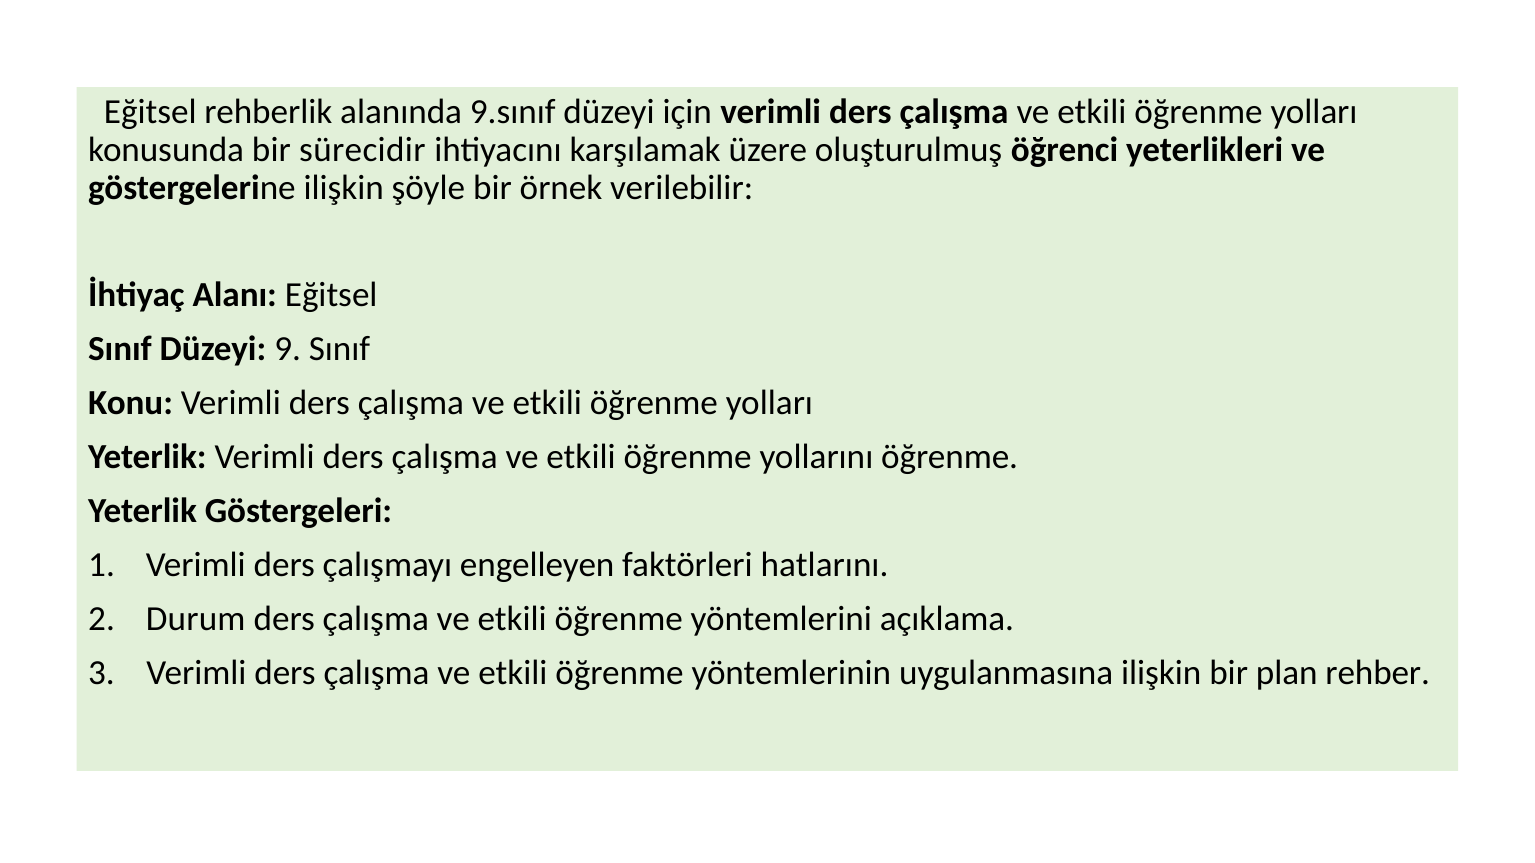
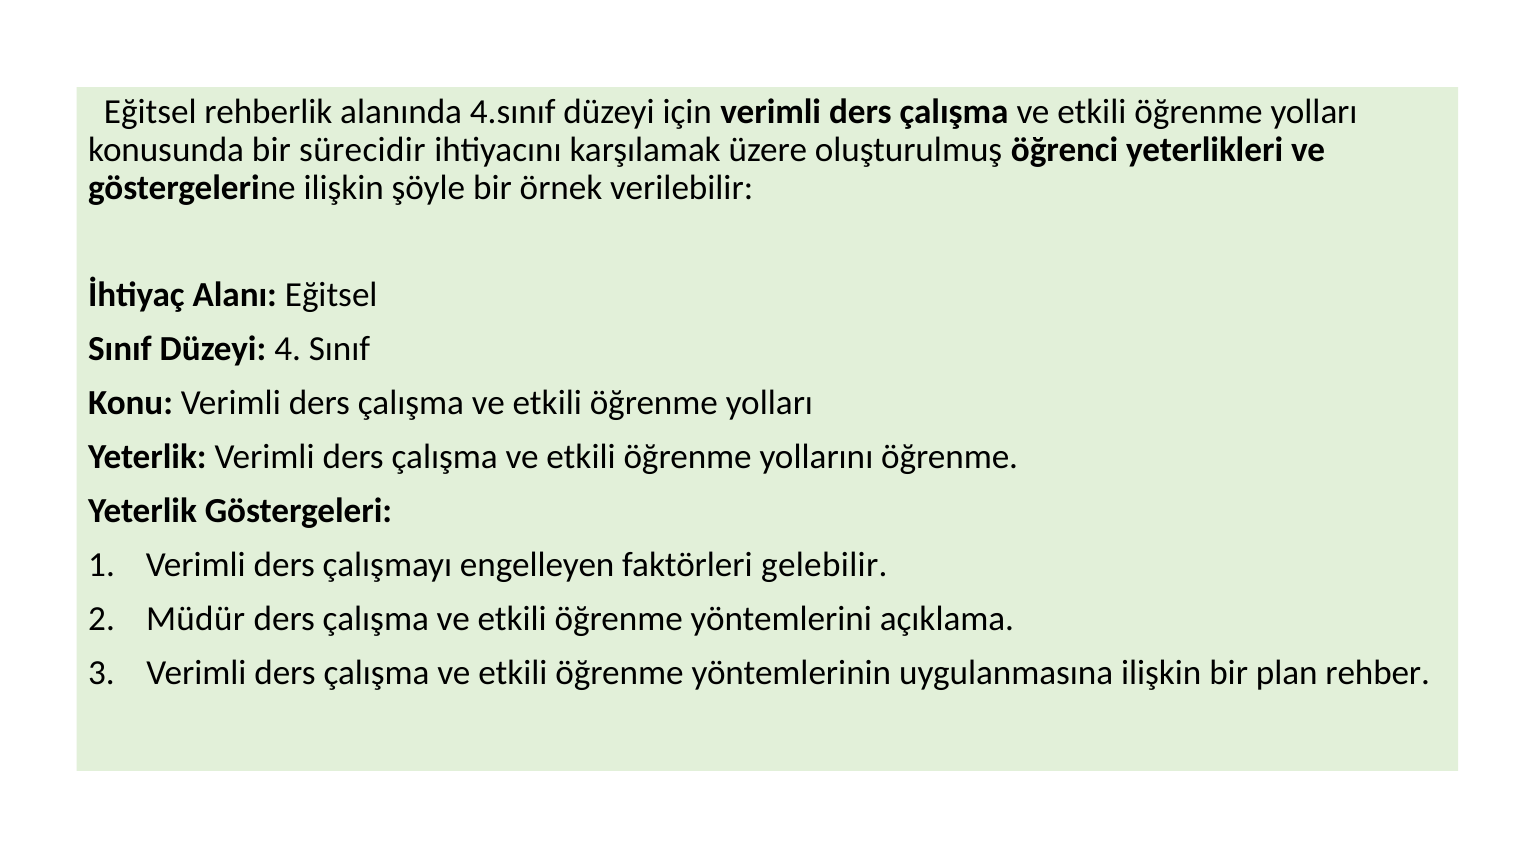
9.sınıf: 9.sınıf -> 4.sınıf
9: 9 -> 4
hatlarını: hatlarını -> gelebilir
Durum: Durum -> Müdür
